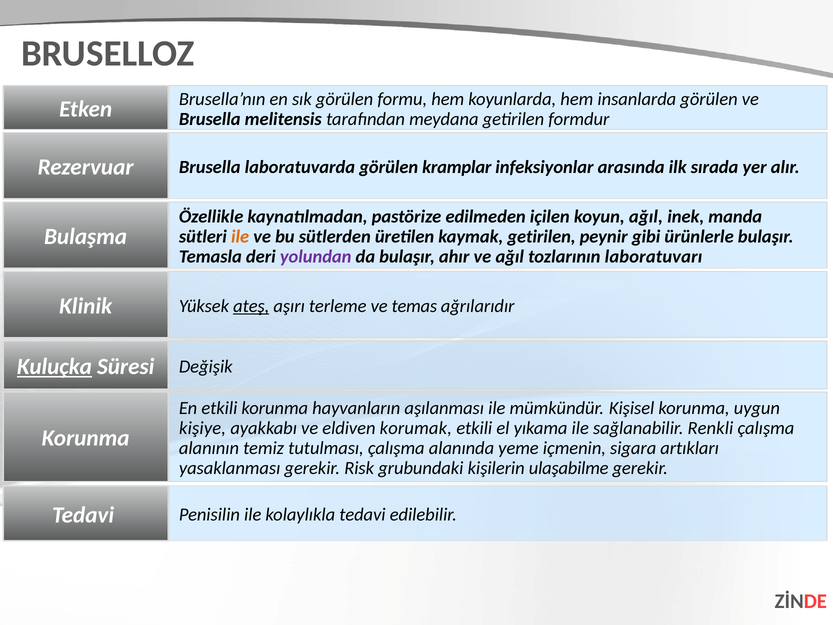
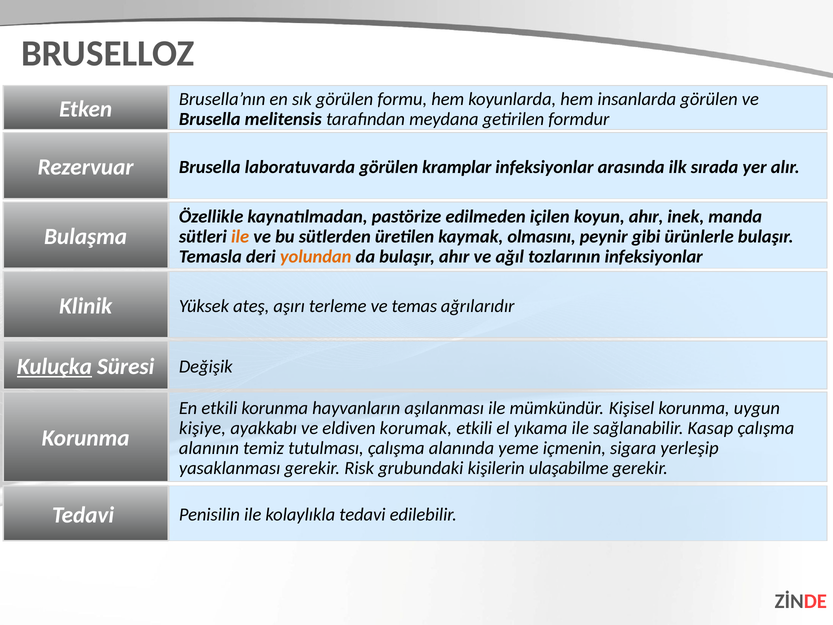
koyun ağıl: ağıl -> ahır
kaymak getirilen: getirilen -> olmasını
yolundan colour: purple -> orange
tozlarının laboratuvarı: laboratuvarı -> infeksiyonlar
ateş underline: present -> none
Renkli: Renkli -> Kasap
artıkları: artıkları -> yerleşip
